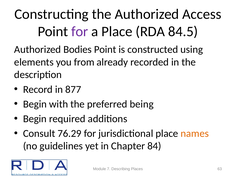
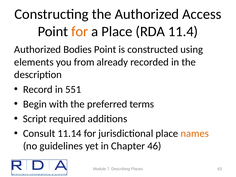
for at (80, 31) colour: purple -> orange
84.5: 84.5 -> 11.4
877: 877 -> 551
being: being -> terms
Begin at (35, 119): Begin -> Script
76.29: 76.29 -> 11.14
84: 84 -> 46
